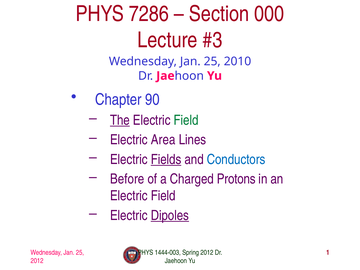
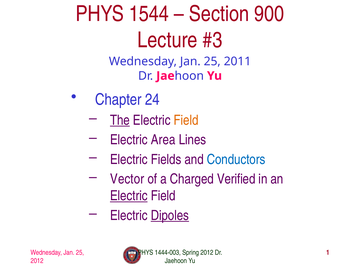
7286: 7286 -> 1544
000: 000 -> 900
2010: 2010 -> 2011
90: 90 -> 24
Field at (186, 120) colour: green -> orange
Fields underline: present -> none
Before: Before -> Vector
Protons: Protons -> Verified
Electric at (129, 196) underline: none -> present
